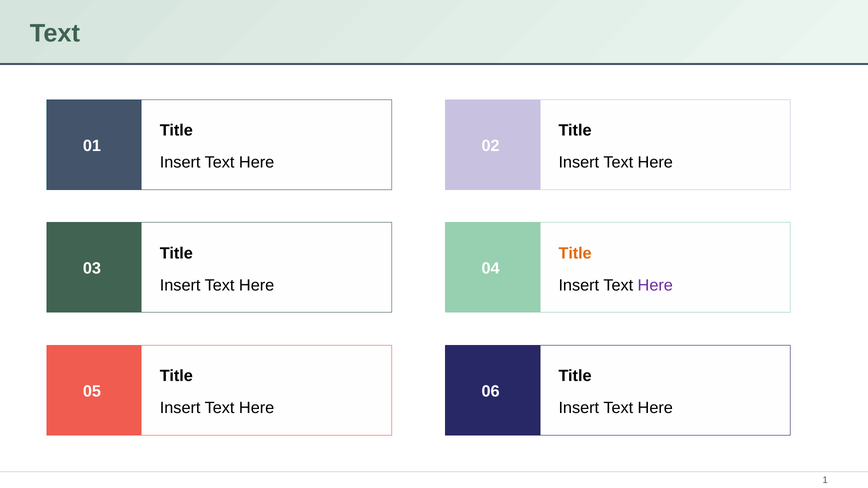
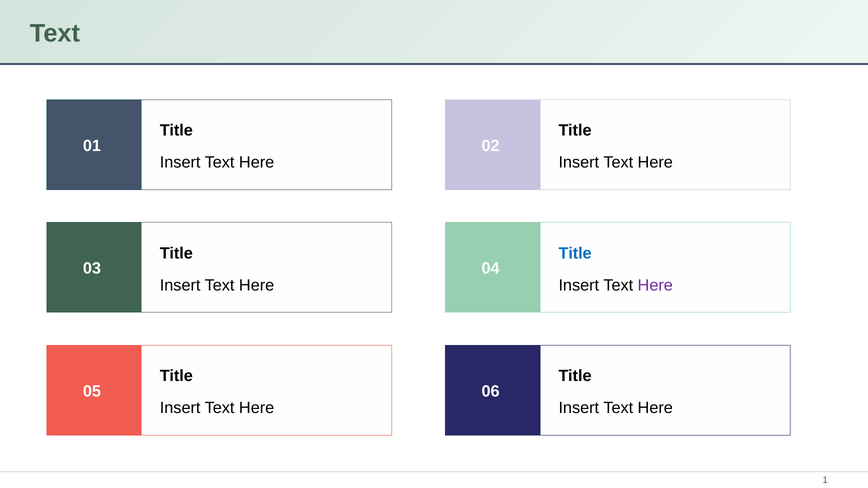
Title at (575, 253) colour: orange -> blue
